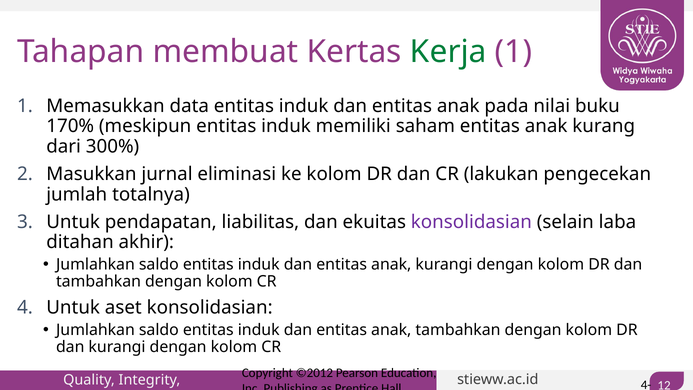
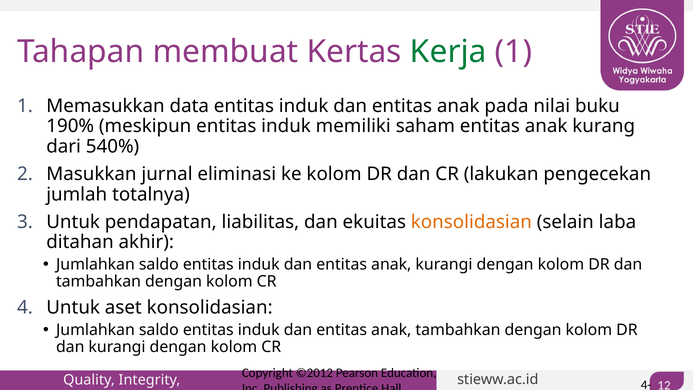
170%: 170% -> 190%
300%: 300% -> 540%
konsolidasian at (471, 222) colour: purple -> orange
